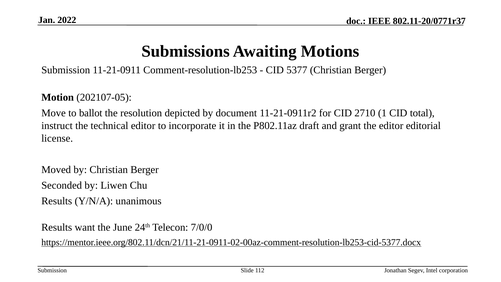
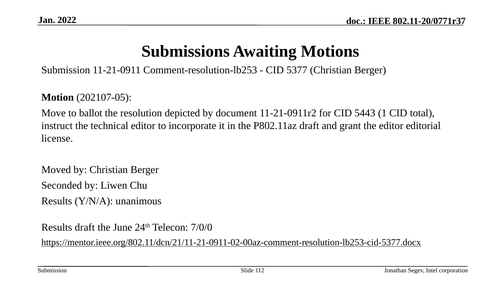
2710: 2710 -> 5443
Results want: want -> draft
